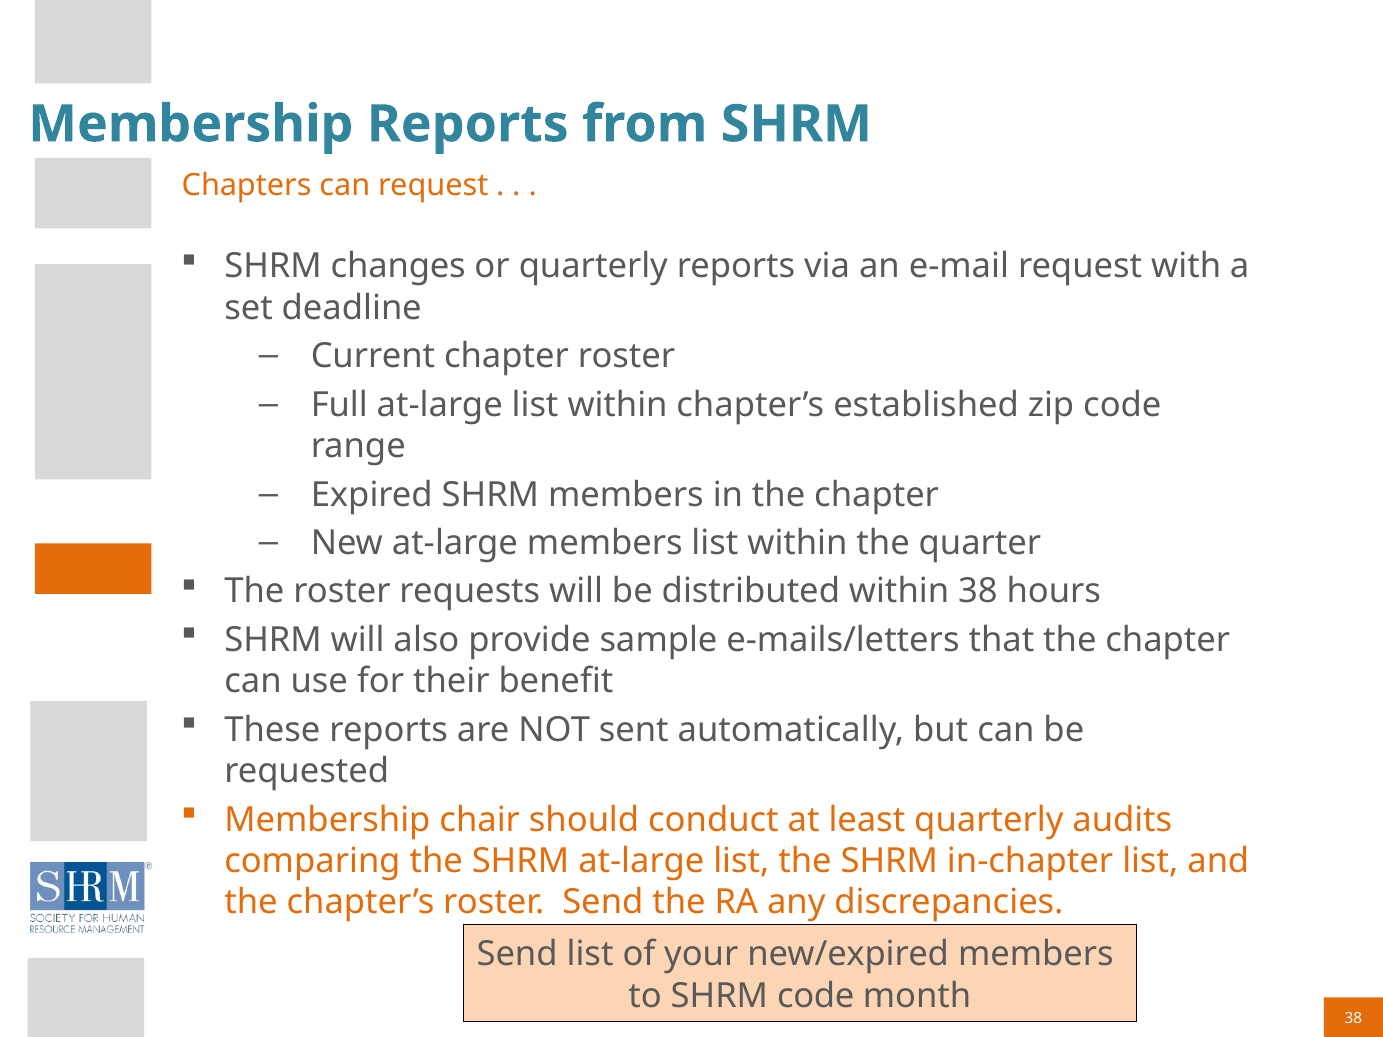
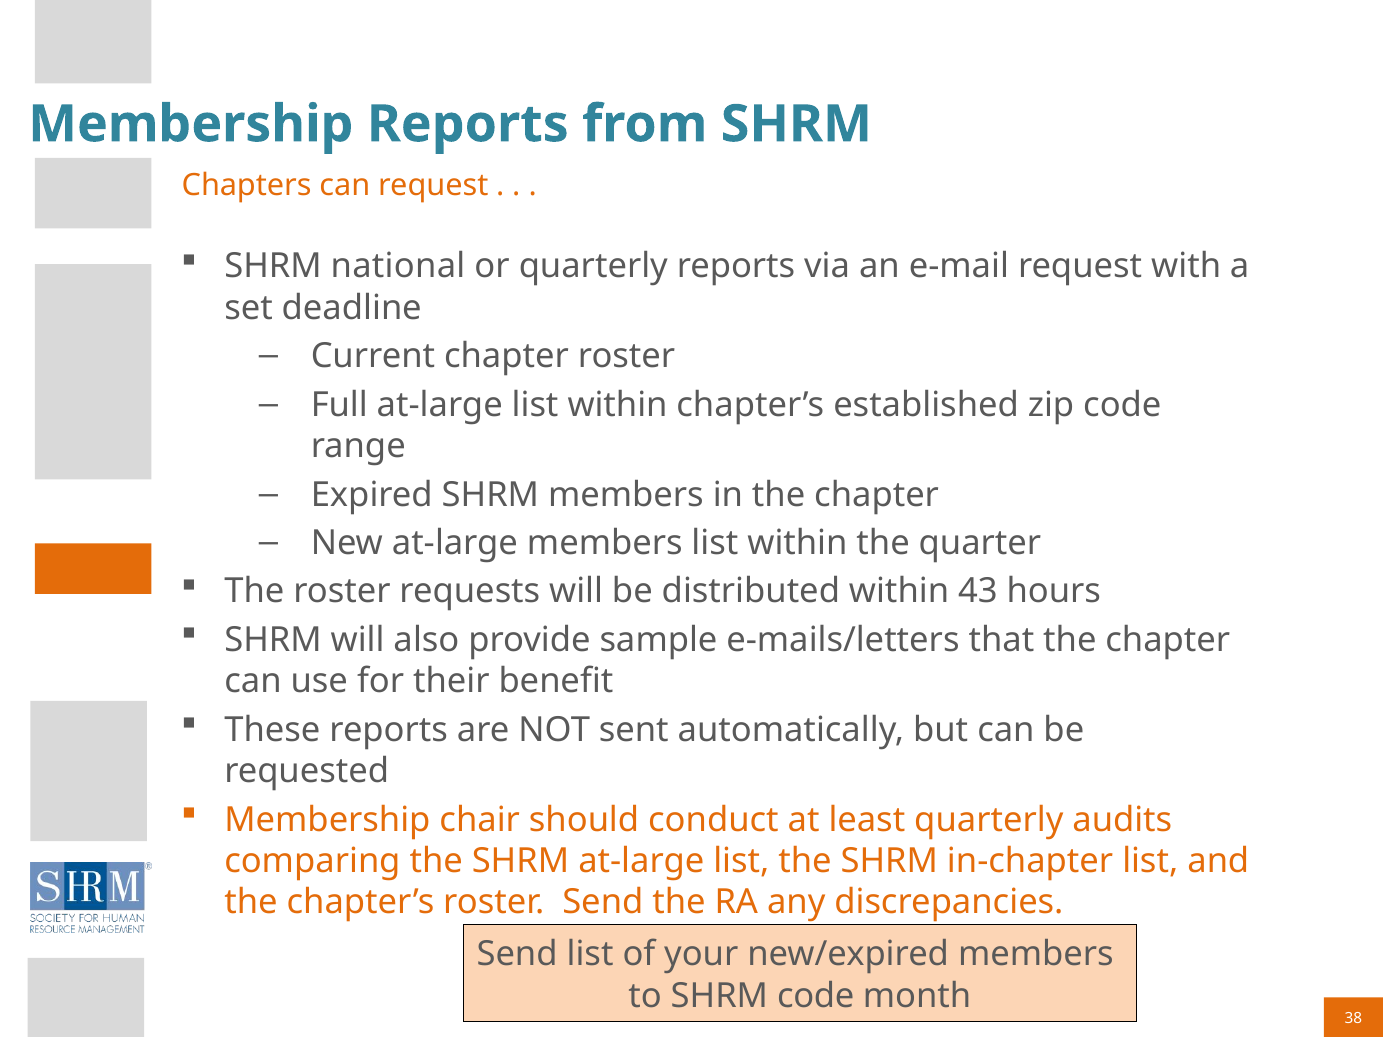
changes: changes -> national
within 38: 38 -> 43
